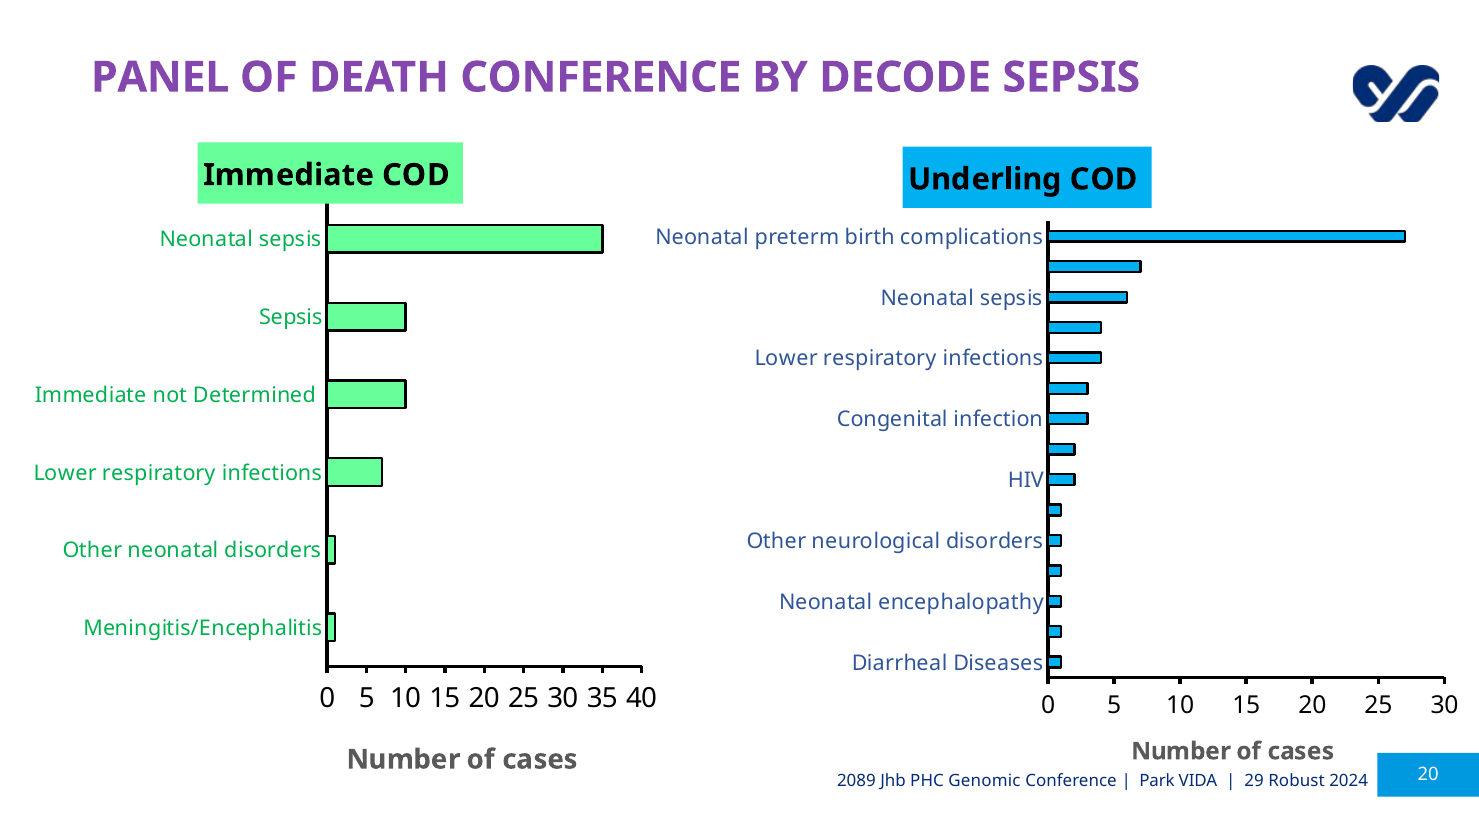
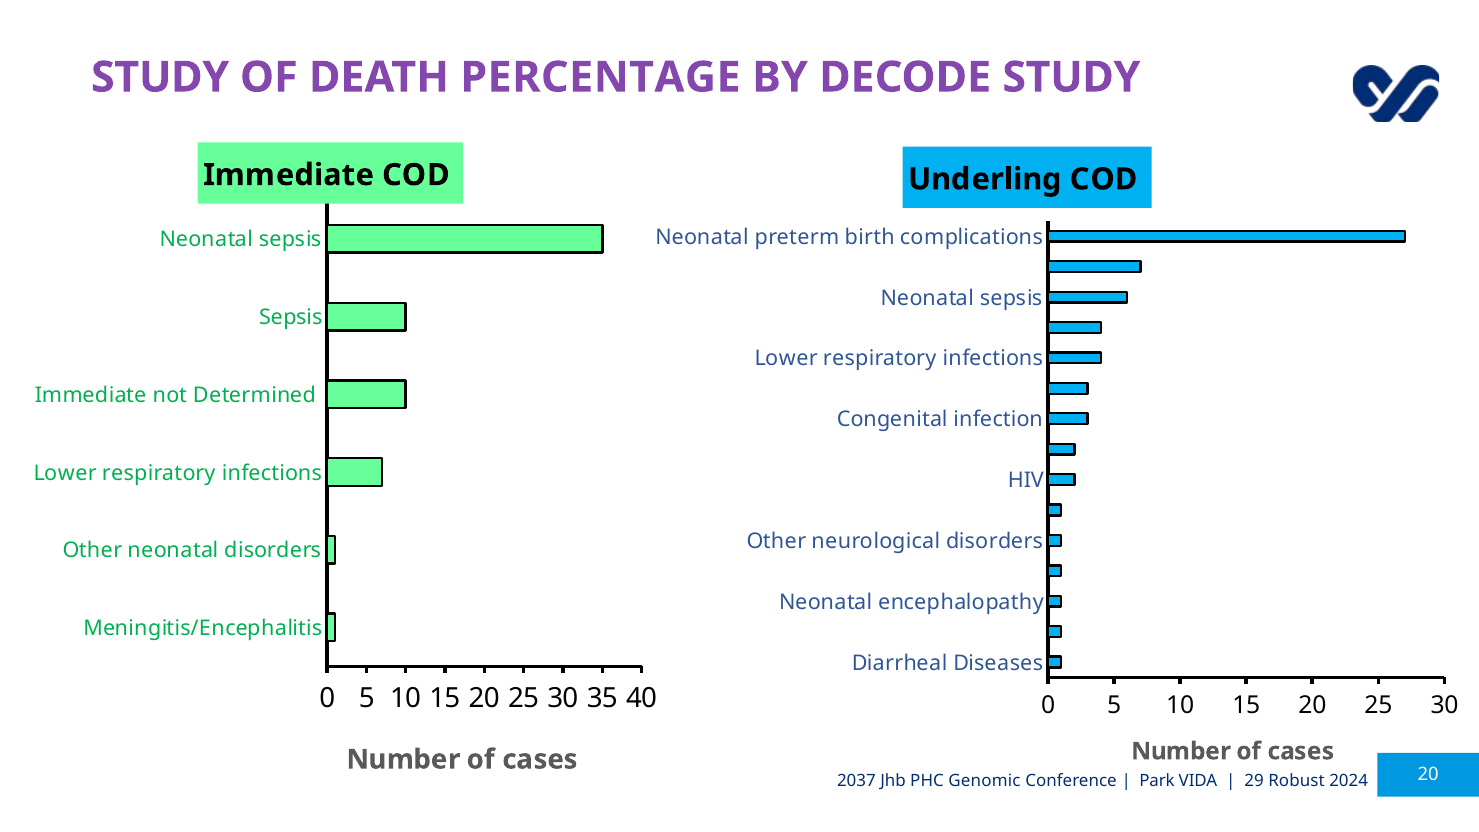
PANEL at (160, 77): PANEL -> STUDY
DEATH CONFERENCE: CONFERENCE -> PERCENTAGE
DECODE SEPSIS: SEPSIS -> STUDY
2089: 2089 -> 2037
